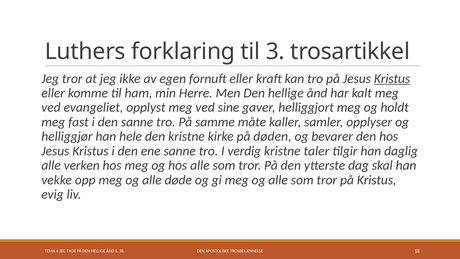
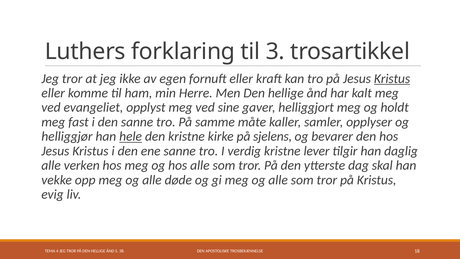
hele underline: none -> present
døden: døden -> sjelens
taler: taler -> lever
